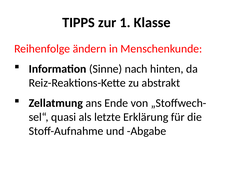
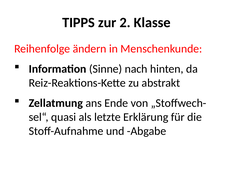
1: 1 -> 2
